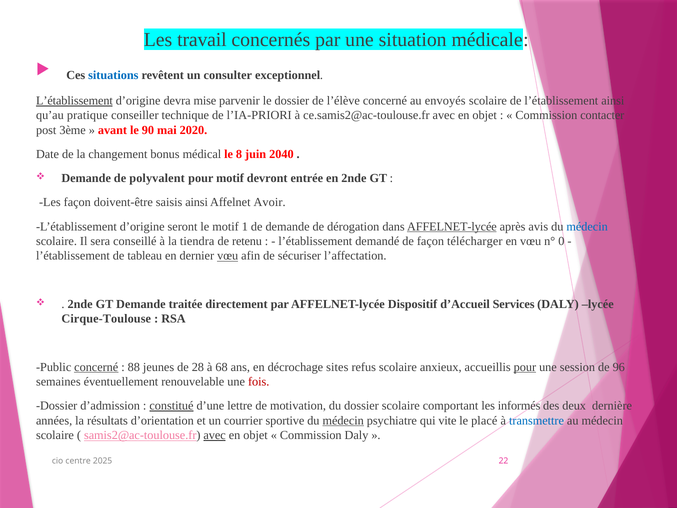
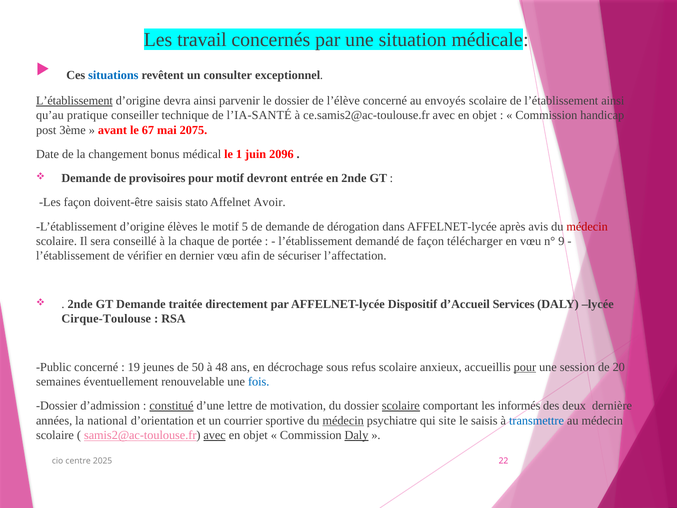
devra mise: mise -> ainsi
l’IA-PRIORI: l’IA-PRIORI -> l’IA-SANTÉ
contacter: contacter -> handicap
90: 90 -> 67
2020: 2020 -> 2075
8: 8 -> 1
2040: 2040 -> 2096
polyvalent: polyvalent -> provisoires
saisis ainsi: ainsi -> stato
seront: seront -> élèves
1: 1 -> 5
AFFELNET-lycée at (452, 226) underline: present -> none
médecin at (587, 226) colour: blue -> red
tiendra: tiendra -> chaque
retenu: retenu -> portée
0: 0 -> 9
tableau: tableau -> vérifier
vœu at (228, 256) underline: present -> none
concerné at (96, 367) underline: present -> none
88: 88 -> 19
28: 28 -> 50
68: 68 -> 48
sites: sites -> sous
96: 96 -> 20
fois colour: red -> blue
scolaire at (401, 406) underline: none -> present
résultats: résultats -> national
vite: vite -> site
le placé: placé -> saisis
Daly at (357, 435) underline: none -> present
